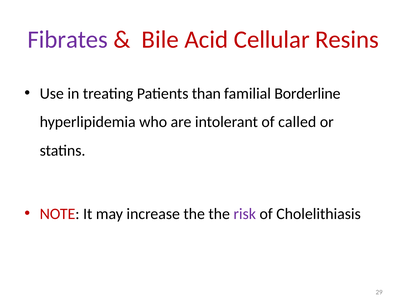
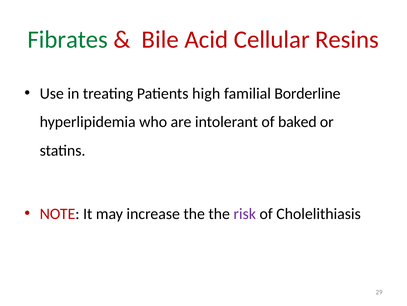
Fibrates colour: purple -> green
than: than -> high
called: called -> baked
